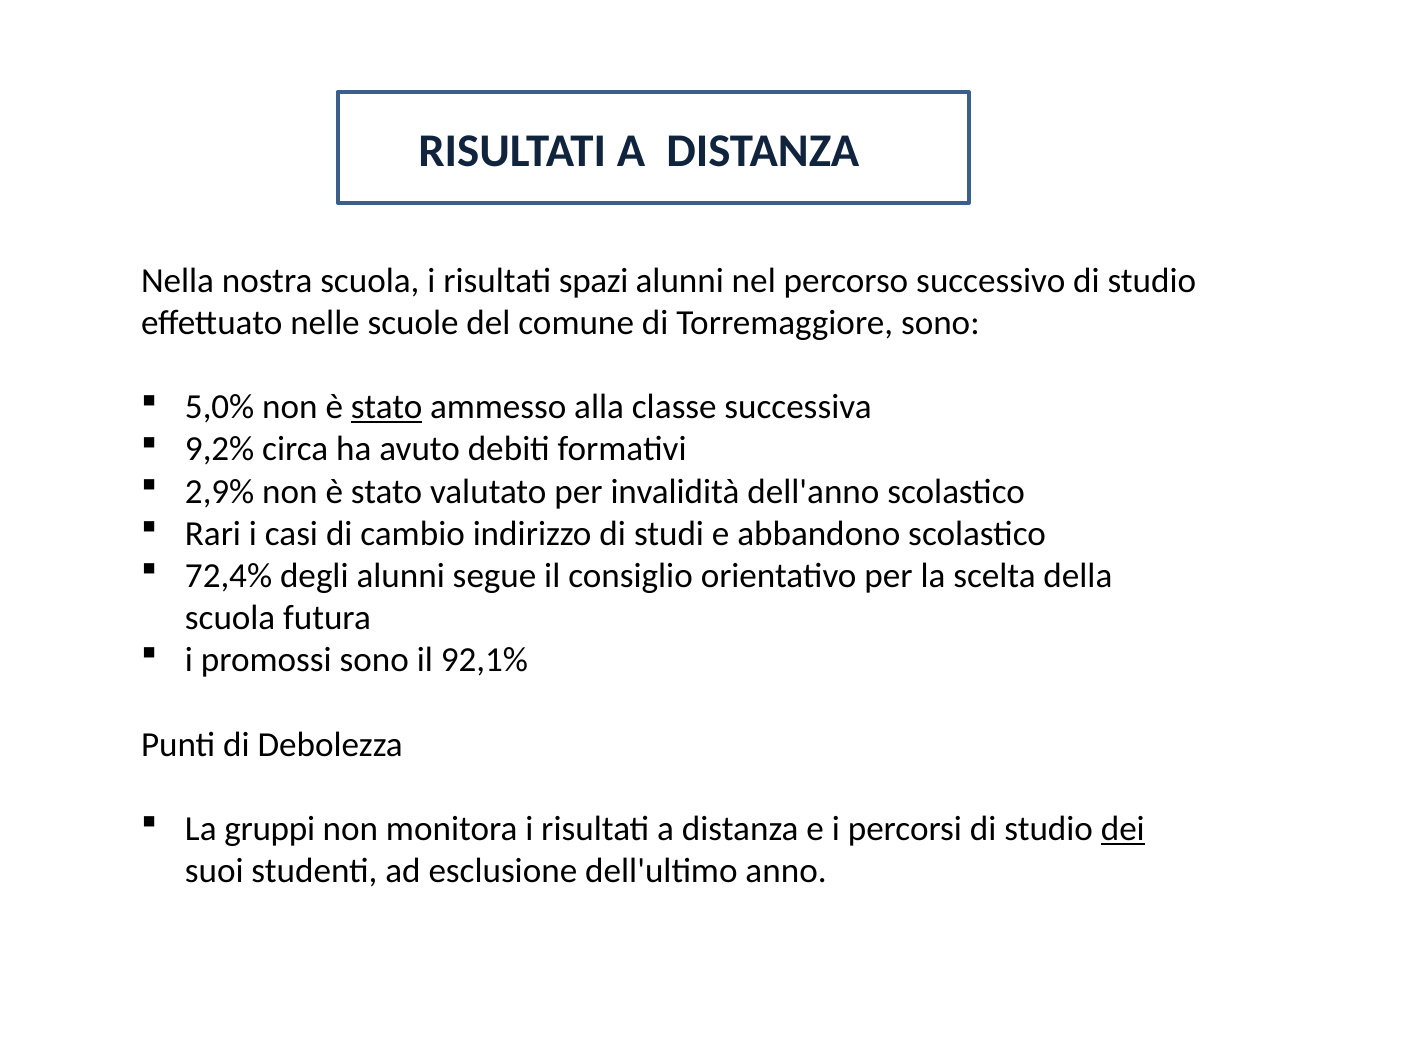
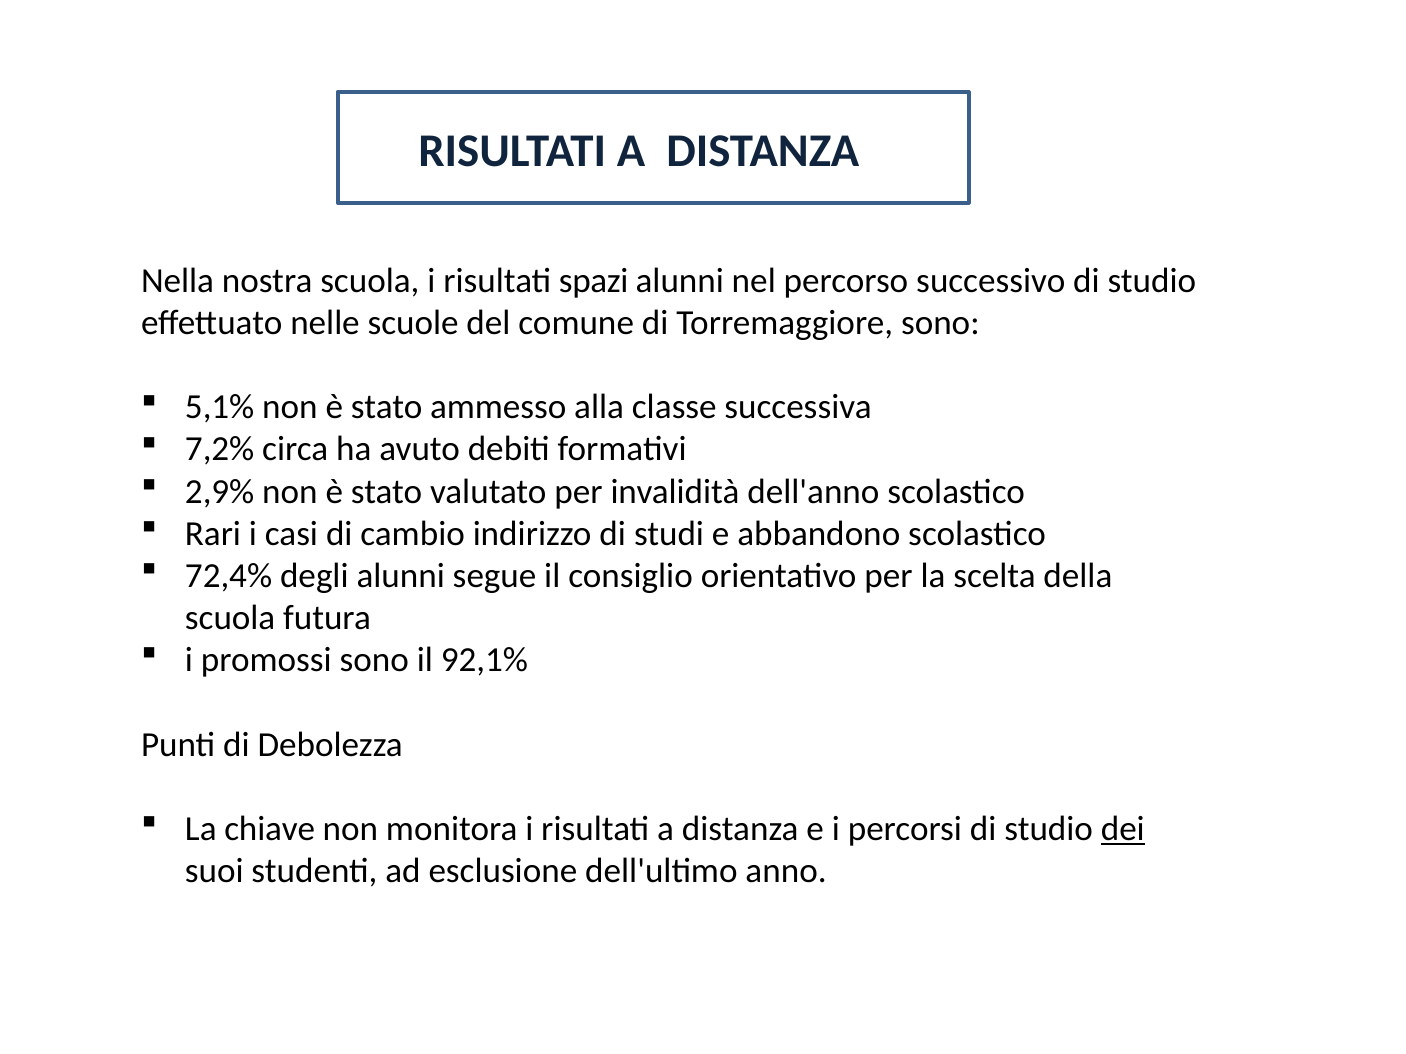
5,0%: 5,0% -> 5,1%
stato at (387, 407) underline: present -> none
9,2%: 9,2% -> 7,2%
gruppi: gruppi -> chiave
